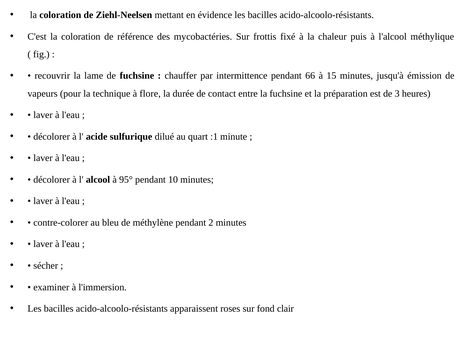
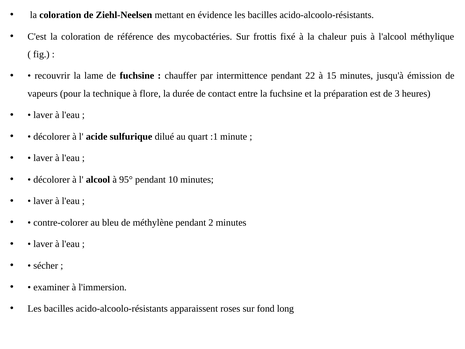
66: 66 -> 22
clair: clair -> long
